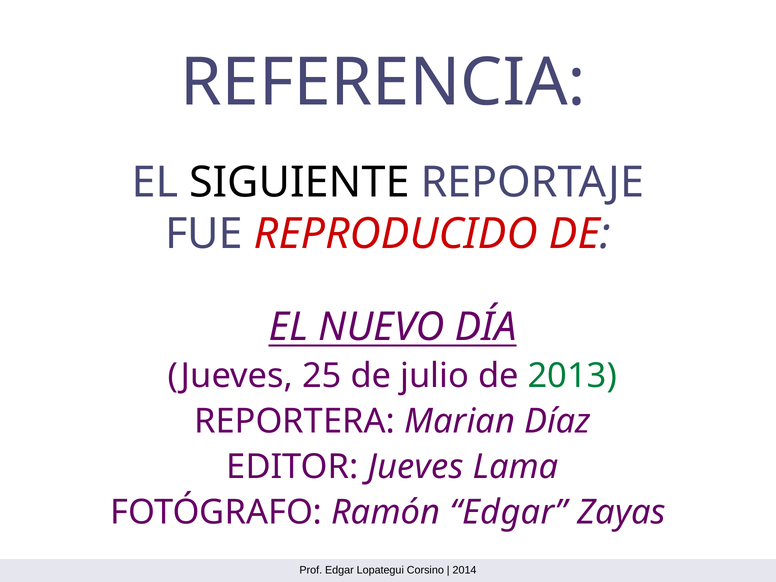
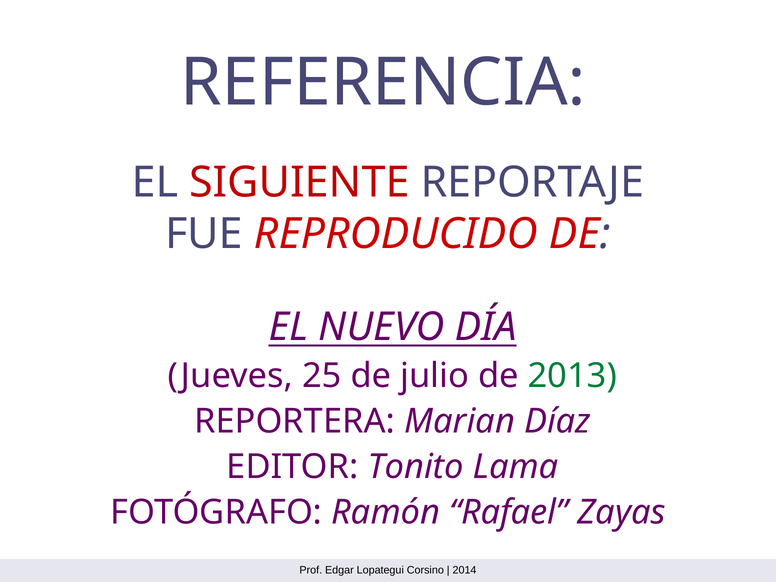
SIGUIENTE colour: black -> red
EDITOR Jueves: Jueves -> Tonito
Ramón Edgar: Edgar -> Rafael
